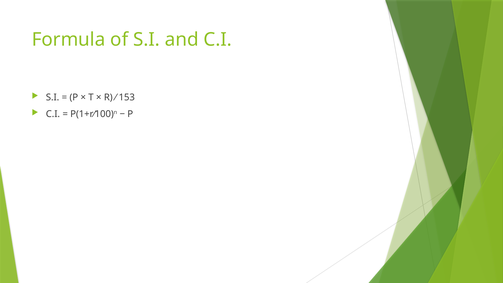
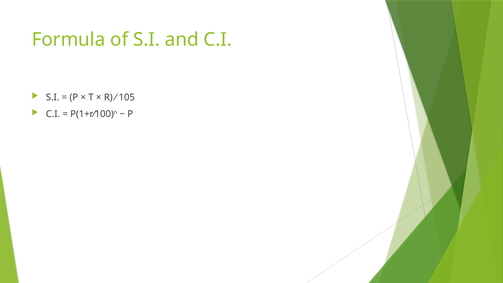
153: 153 -> 105
